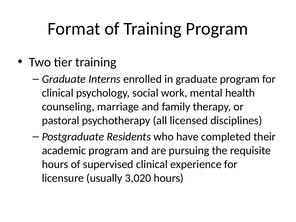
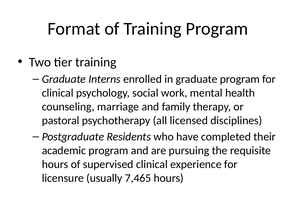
3,020: 3,020 -> 7,465
